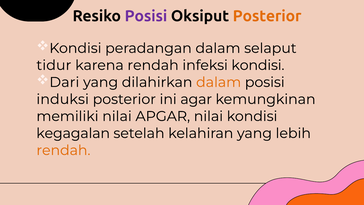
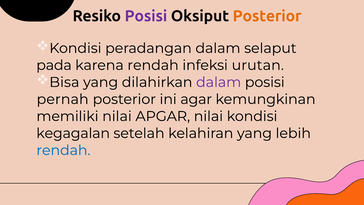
tidur: tidur -> pada
infeksi kondisi: kondisi -> urutan
Dari: Dari -> Bisa
dalam at (219, 82) colour: orange -> purple
induksi: induksi -> pernah
rendah at (63, 150) colour: orange -> blue
